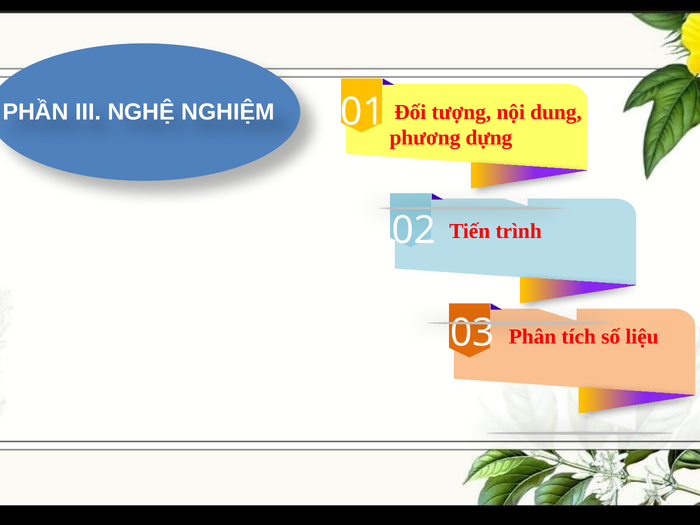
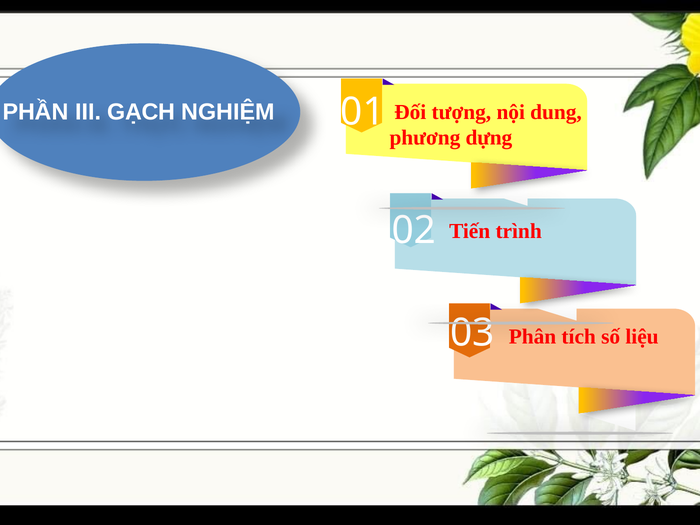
NGHỆ: NGHỆ -> GẠCH
